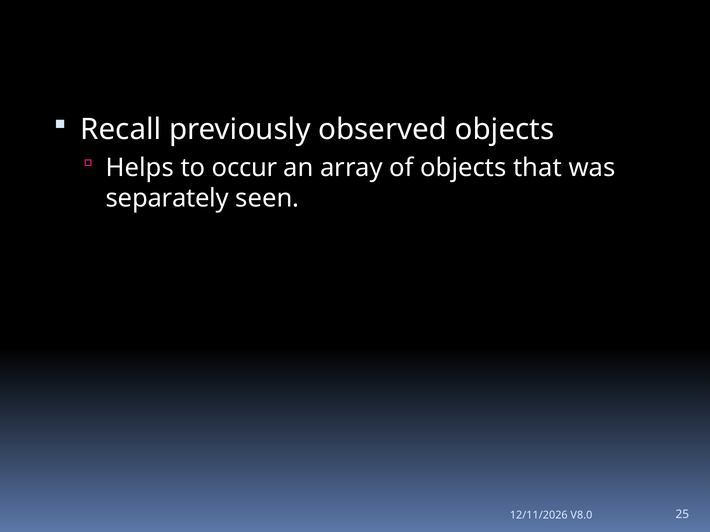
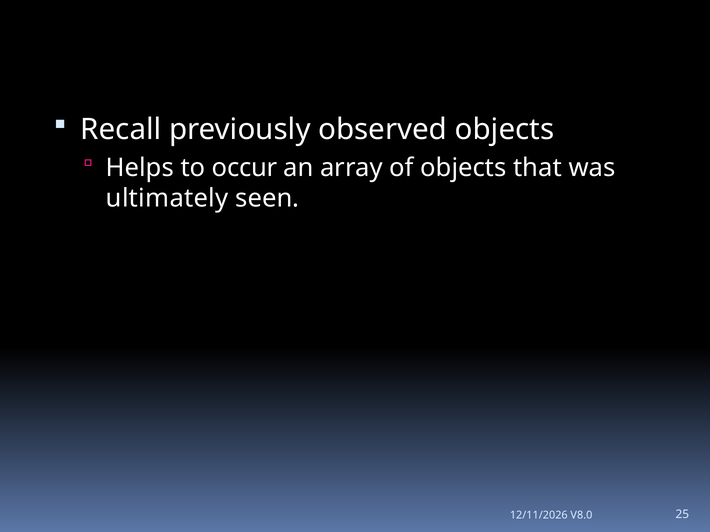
separately: separately -> ultimately
